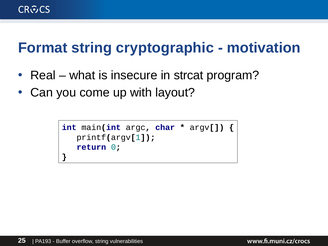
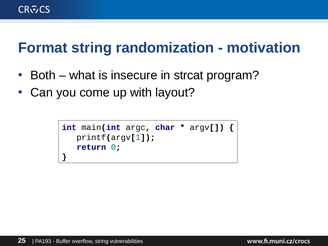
cryptographic: cryptographic -> randomization
Real: Real -> Both
